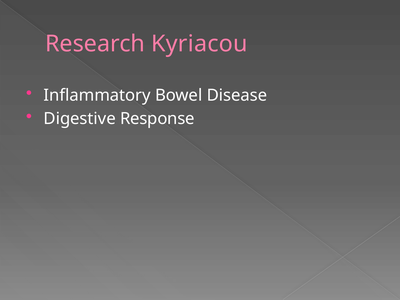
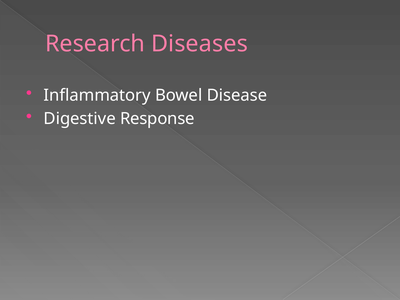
Kyriacou: Kyriacou -> Diseases
